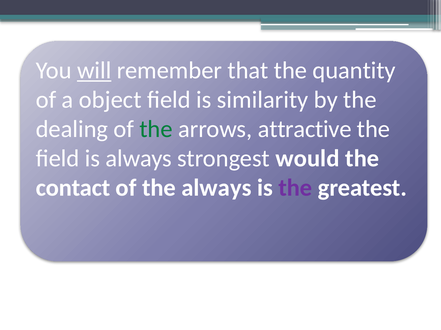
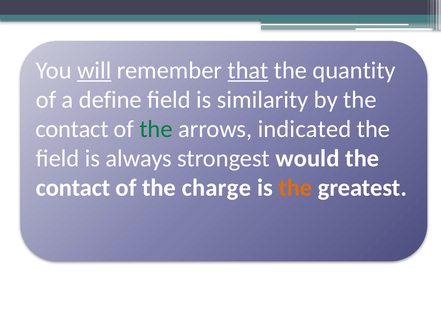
that underline: none -> present
object: object -> define
dealing at (72, 129): dealing -> contact
attractive: attractive -> indicated
the always: always -> charge
the at (295, 188) colour: purple -> orange
